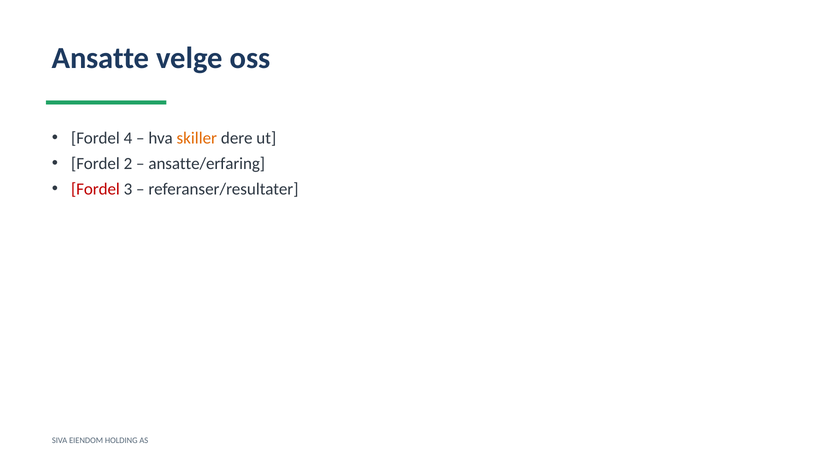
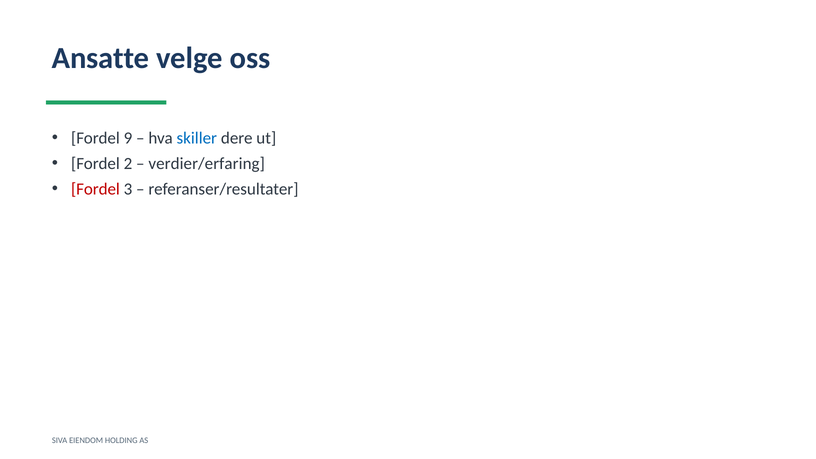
4: 4 -> 9
skiller colour: orange -> blue
ansatte/erfaring: ansatte/erfaring -> verdier/erfaring
